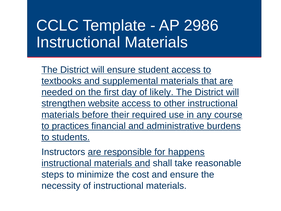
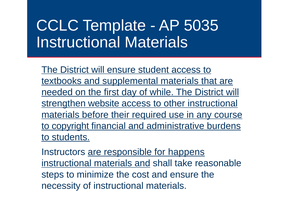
2986: 2986 -> 5035
likely: likely -> while
practices: practices -> copyright
